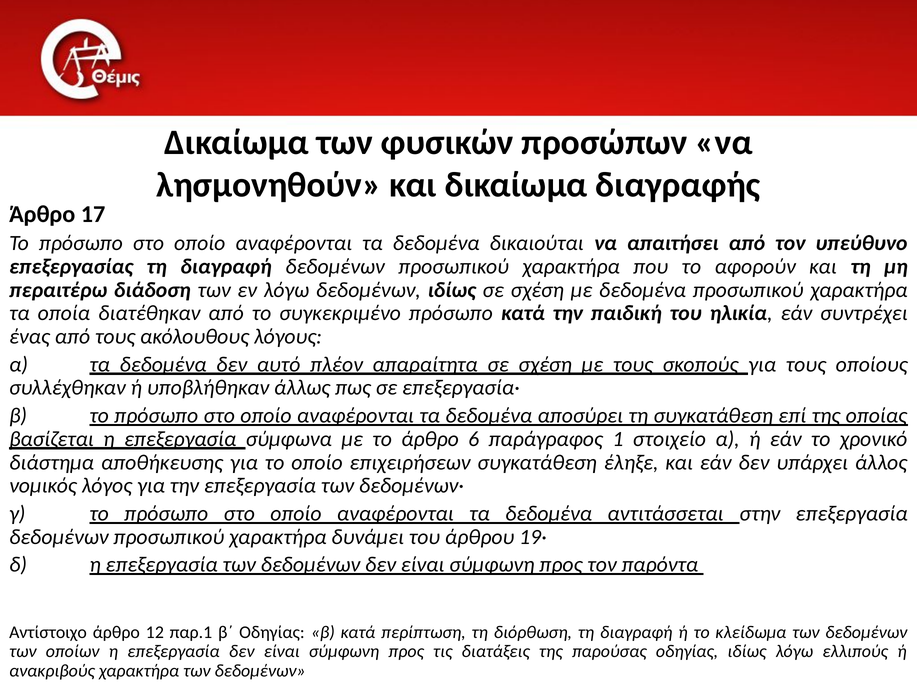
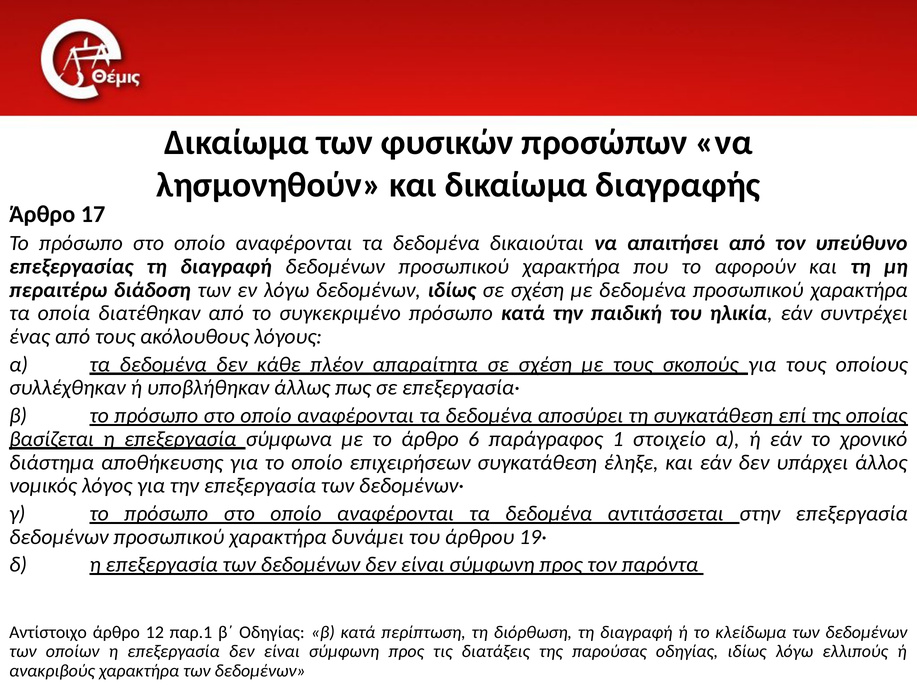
αυτό: αυτό -> κάθε
